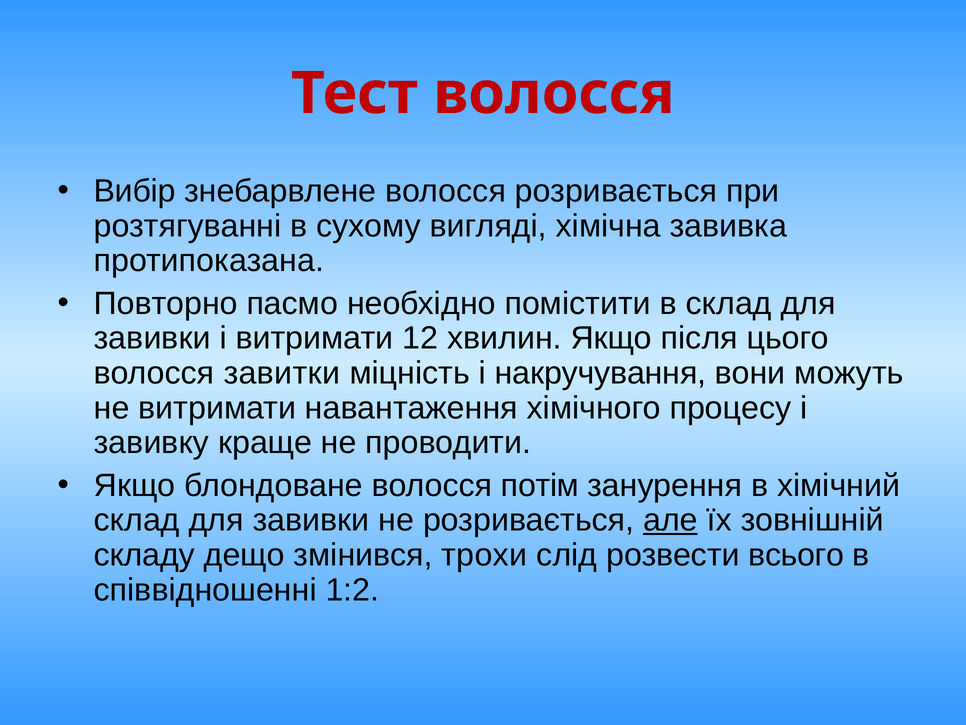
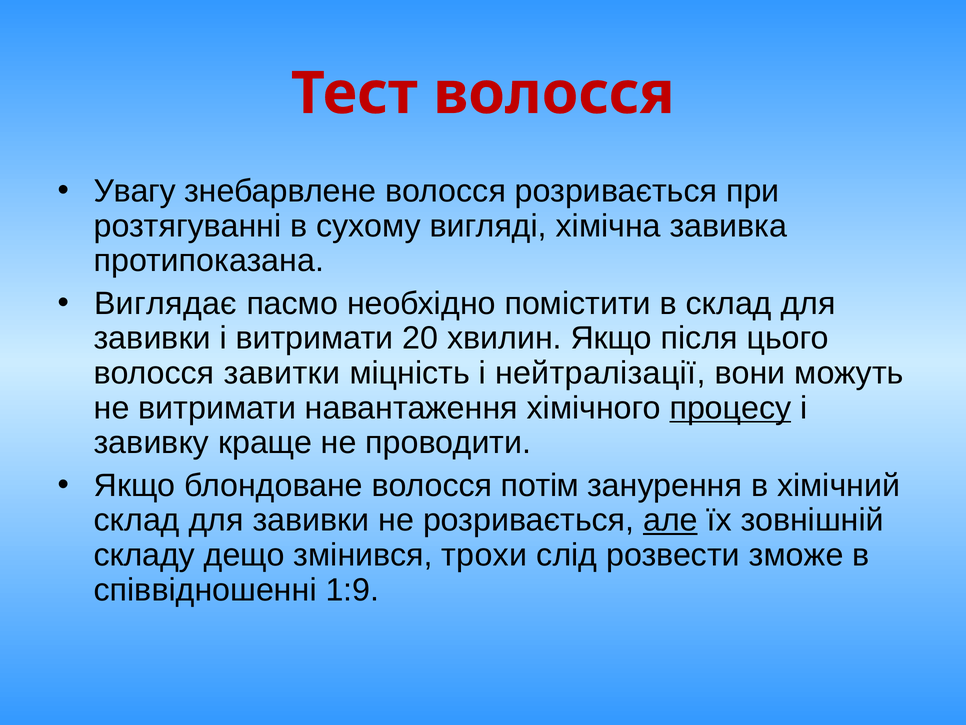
Вибір: Вибір -> Увагу
Повторно: Повторно -> Виглядає
12: 12 -> 20
накручування: накручування -> нейтралізації
процесу underline: none -> present
всього: всього -> зможе
1:2: 1:2 -> 1:9
